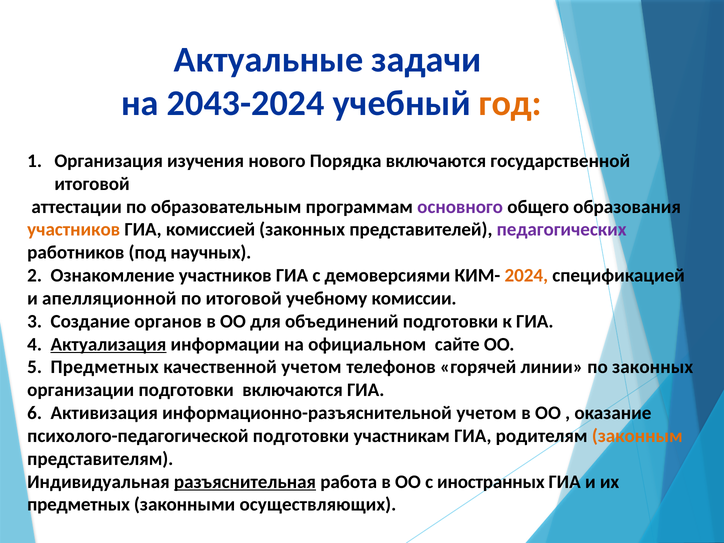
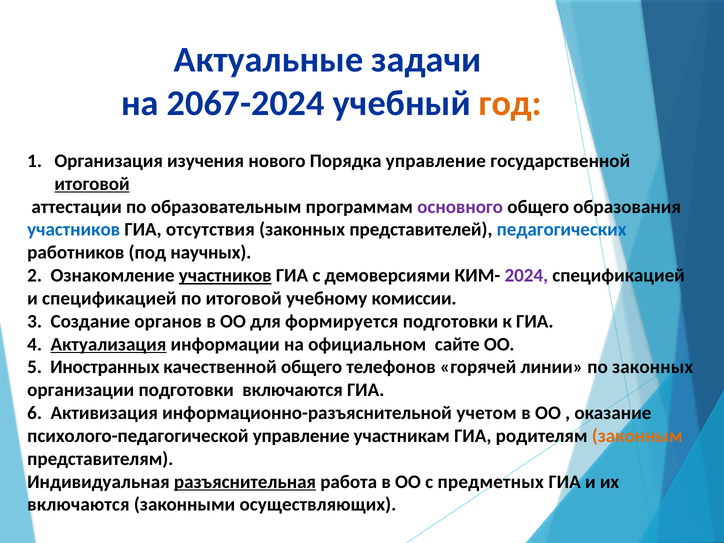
2043-2024: 2043-2024 -> 2067-2024
Порядка включаются: включаются -> управление
итоговой at (92, 184) underline: none -> present
участников at (74, 230) colour: orange -> blue
комиссией: комиссией -> отсутствия
педагогических colour: purple -> blue
участников at (225, 276) underline: none -> present
2024 colour: orange -> purple
и апелляционной: апелляционной -> спецификацией
объединений: объединений -> формируется
5 Предметных: Предметных -> Иностранных
качественной учетом: учетом -> общего
психолого-педагогической подготовки: подготовки -> управление
иностранных: иностранных -> предметных
предметных at (79, 505): предметных -> включаются
